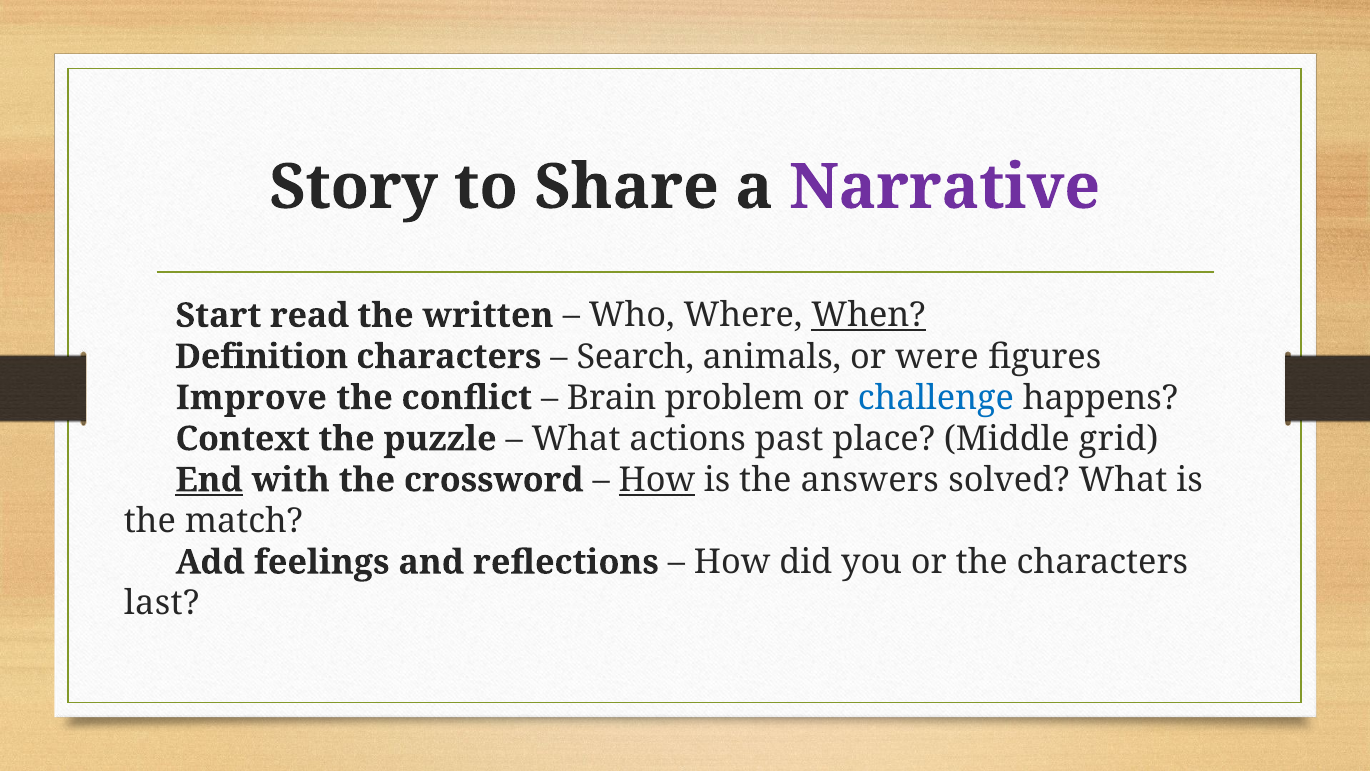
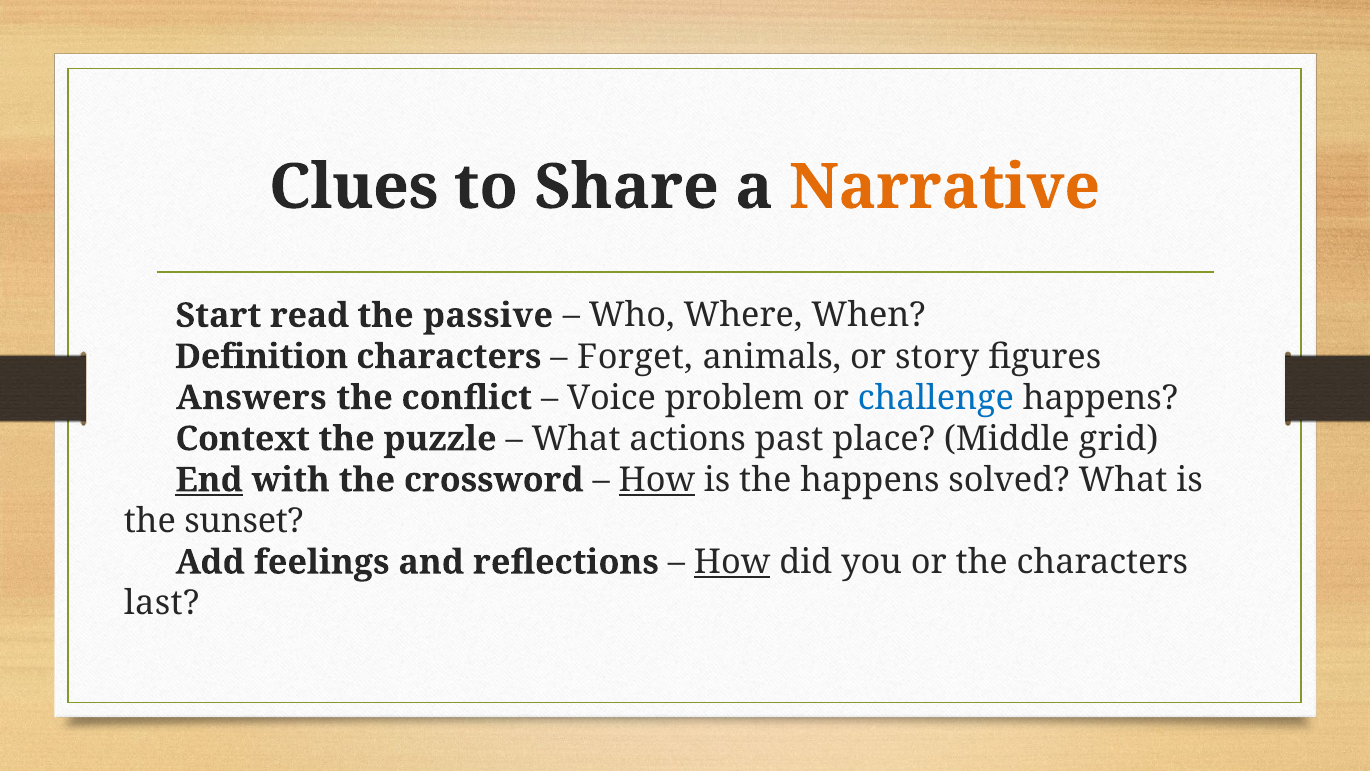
Story: Story -> Clues
Narrative colour: purple -> orange
written: written -> passive
When underline: present -> none
Search: Search -> Forget
were: were -> story
Improve: Improve -> Answers
Brain: Brain -> Voice
the answers: answers -> happens
match: match -> sunset
How at (732, 562) underline: none -> present
